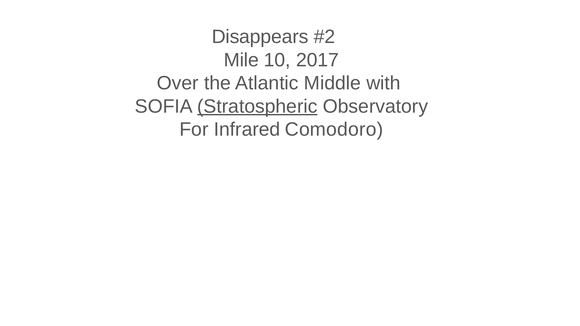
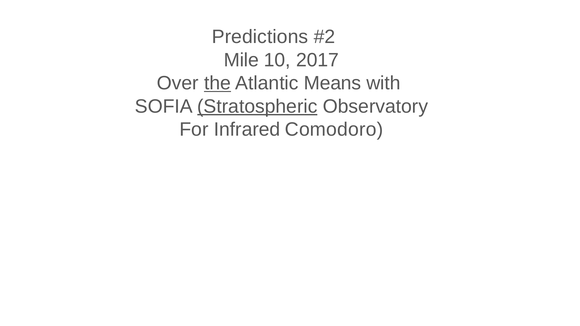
Disappears: Disappears -> Predictions
the underline: none -> present
Middle: Middle -> Means
